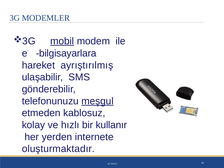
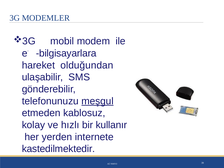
mobil underline: present -> none
ayrıştırılmış: ayrıştırılmış -> olduğundan
oluşturmaktadır: oluşturmaktadır -> kastedilmektedir
